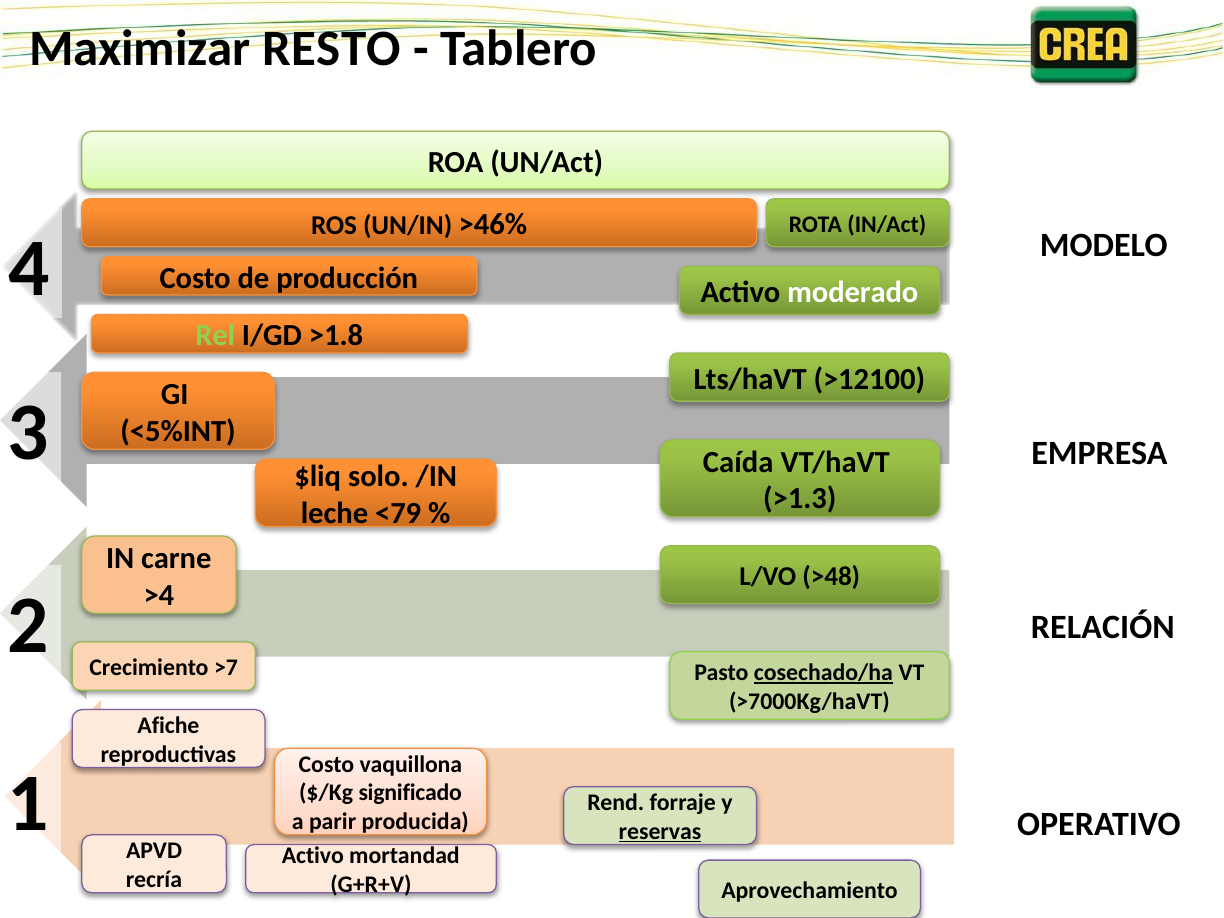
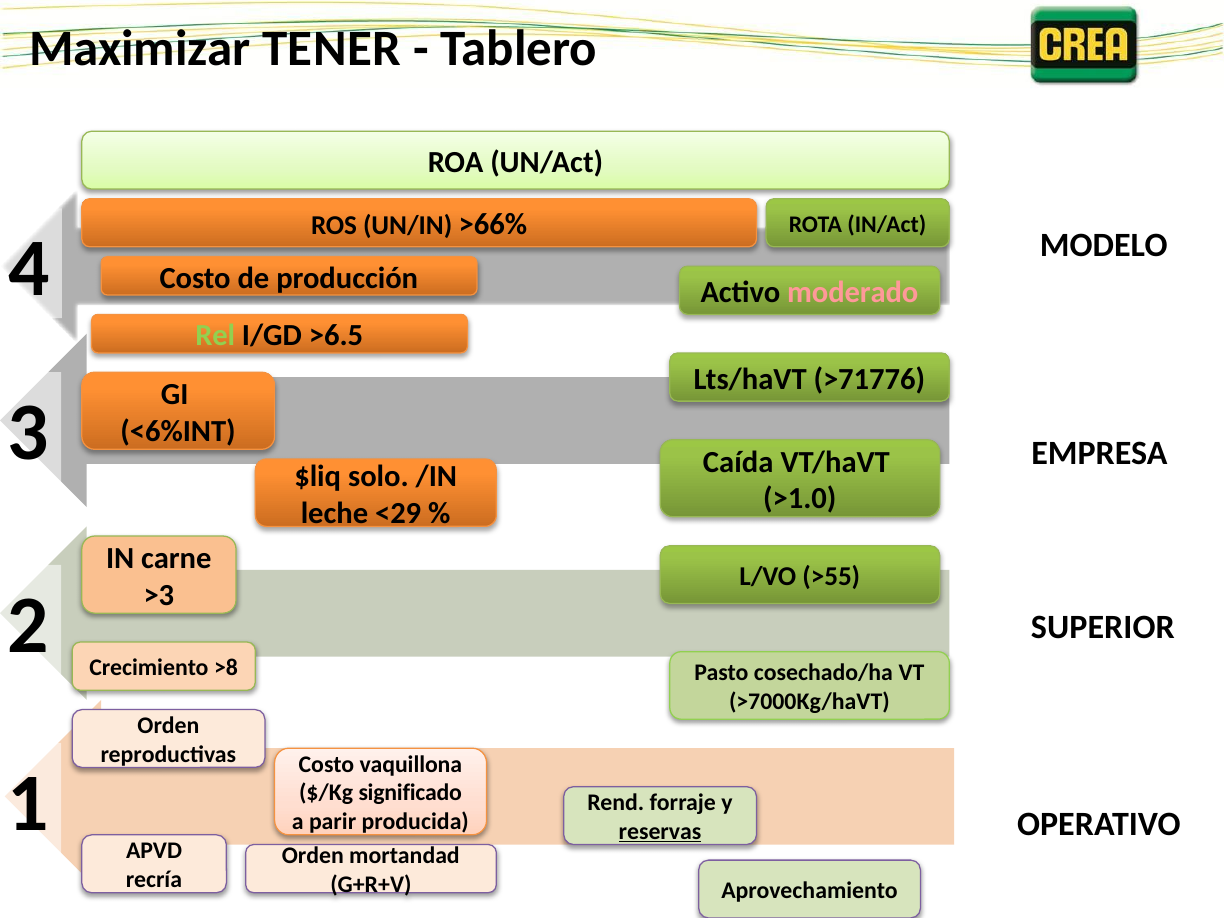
RESTO: RESTO -> TENER
>46%: >46% -> >66%
moderado colour: white -> pink
>1.8: >1.8 -> >6.5
>12100: >12100 -> >71776
<5%INT: <5%INT -> <6%INT
>1.3: >1.3 -> >1.0
<79: <79 -> <29
>48: >48 -> >55
>4: >4 -> >3
RELACIÓN: RELACIÓN -> SUPERIOR
>7: >7 -> >8
cosechado/ha underline: present -> none
Afiche at (168, 726): Afiche -> Orden
Activo at (313, 856): Activo -> Orden
